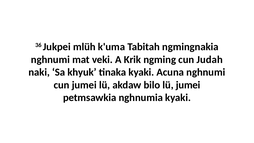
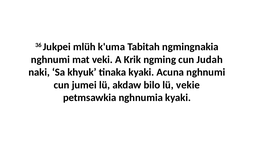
lü jumei: jumei -> vekie
